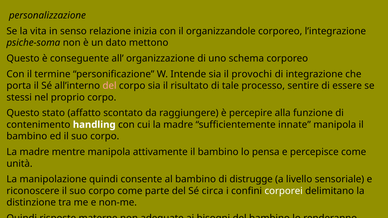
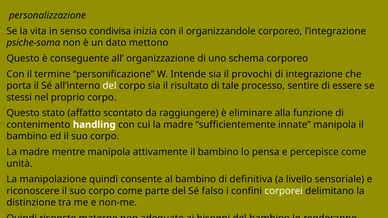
relazione: relazione -> condivisa
del at (110, 86) colour: pink -> white
percepire: percepire -> eliminare
distrugge: distrugge -> definitiva
circa: circa -> falso
